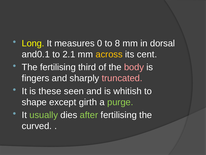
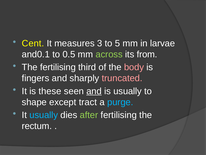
Long: Long -> Cent
0: 0 -> 3
8: 8 -> 5
dorsal: dorsal -> larvae
2.1: 2.1 -> 0.5
across colour: yellow -> light green
cent: cent -> from
and at (94, 91) underline: none -> present
is whitish: whitish -> usually
girth: girth -> tract
purge colour: light green -> light blue
usually at (44, 115) colour: light green -> light blue
curved: curved -> rectum
